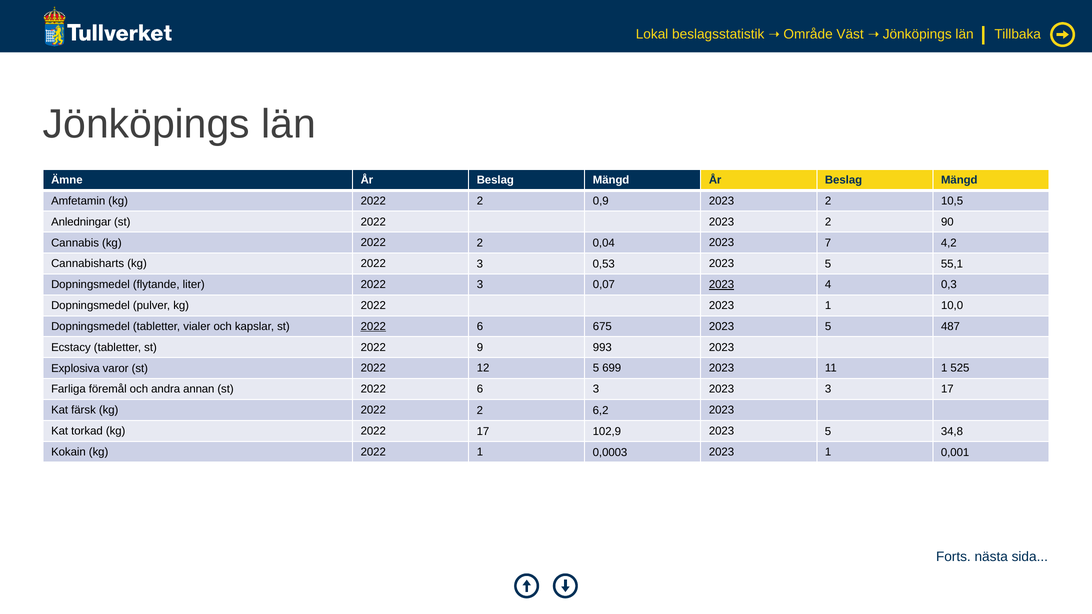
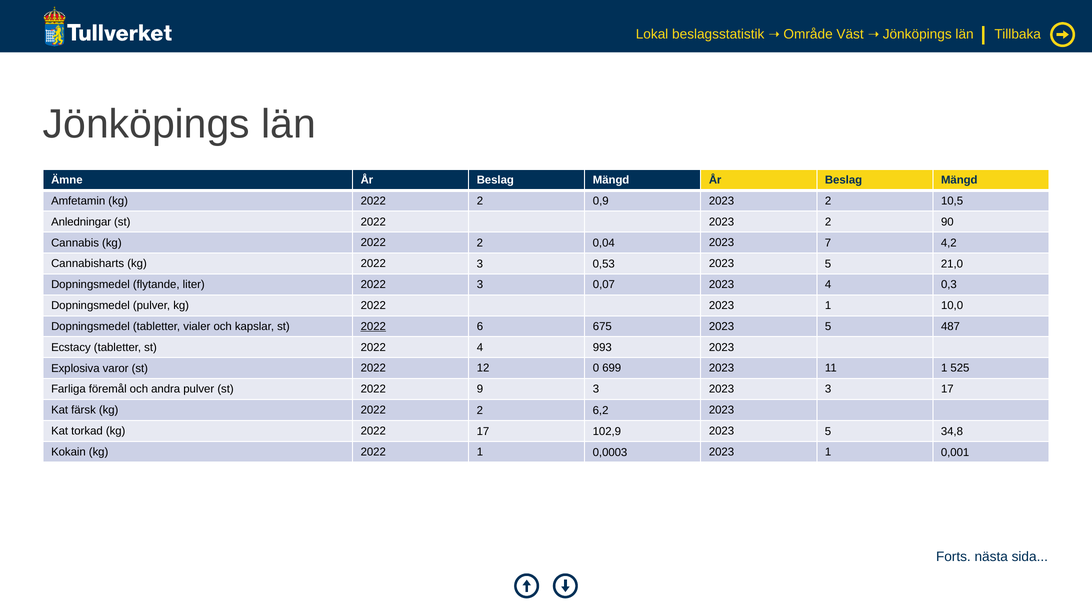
55,1: 55,1 -> 21,0
2023 at (722, 285) underline: present -> none
2022 9: 9 -> 4
12 5: 5 -> 0
andra annan: annan -> pulver
6 at (480, 389): 6 -> 9
